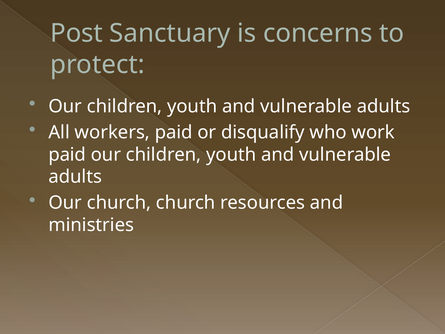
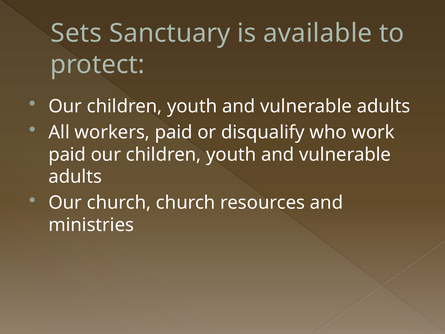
Post: Post -> Sets
concerns: concerns -> available
